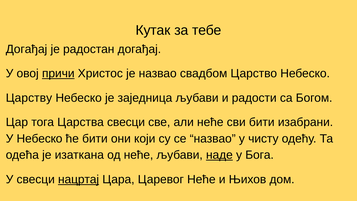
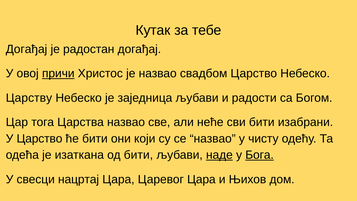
Царства свесци: свесци -> назвао
У Небеско: Небеско -> Царство
од неће: неће -> бити
Бога underline: none -> present
нацртај underline: present -> none
Царевог Неће: Неће -> Цара
